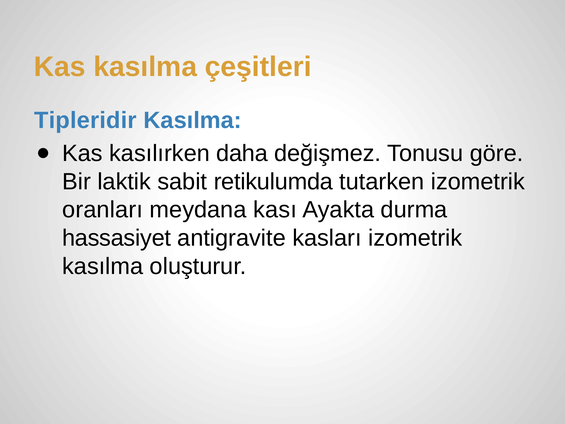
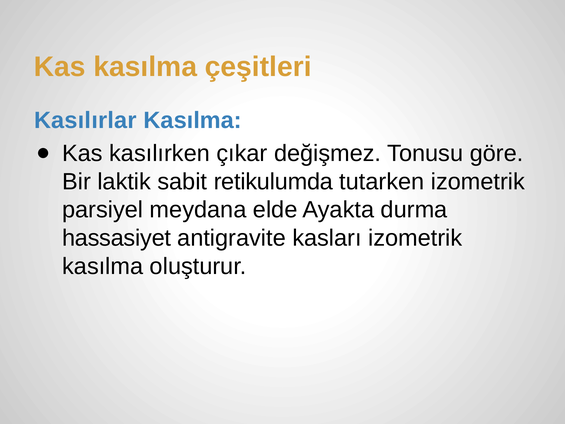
Tipleridir: Tipleridir -> Kasılırlar
daha: daha -> çıkar
oranları: oranları -> parsiyel
kası: kası -> elde
